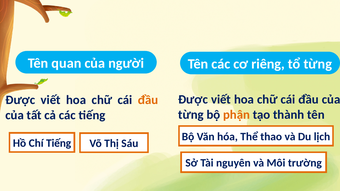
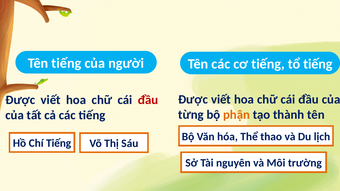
Tên quan: quan -> tiếng
cơ riêng: riêng -> tiếng
tổ từng: từng -> tiếng
đầu at (148, 100) colour: orange -> red
